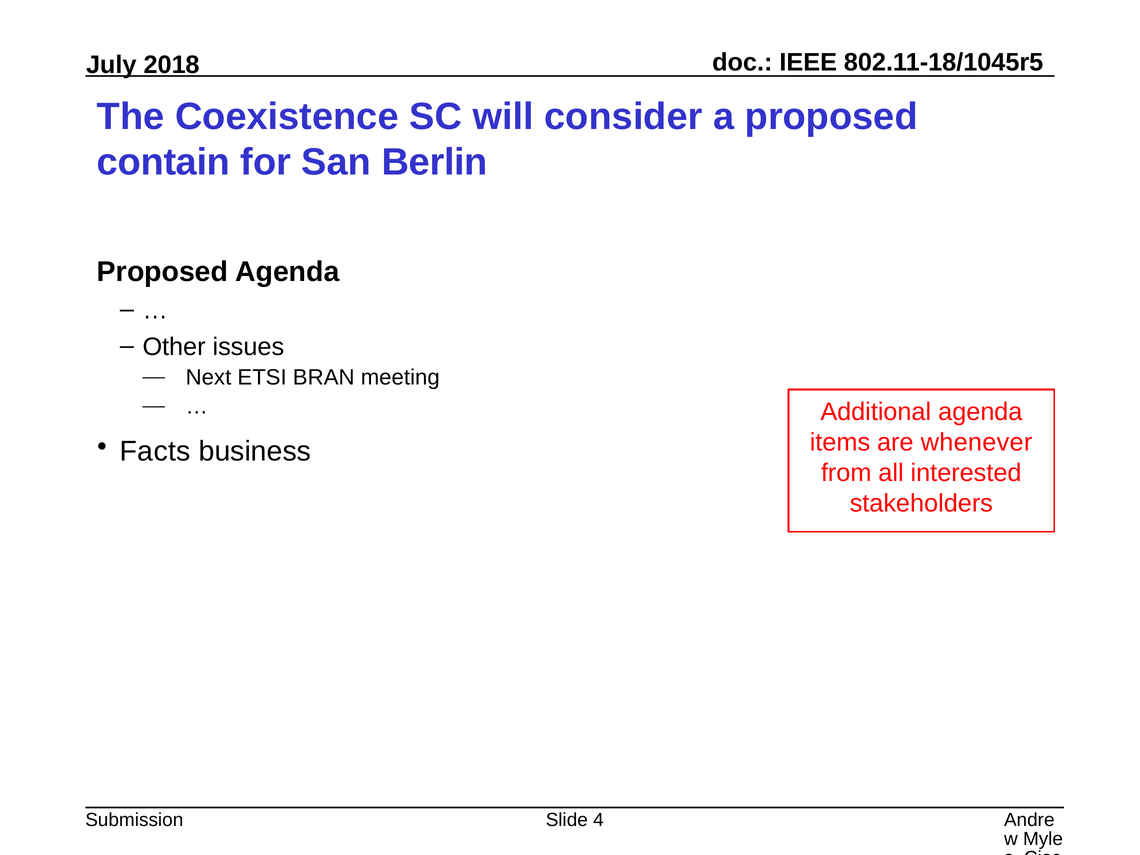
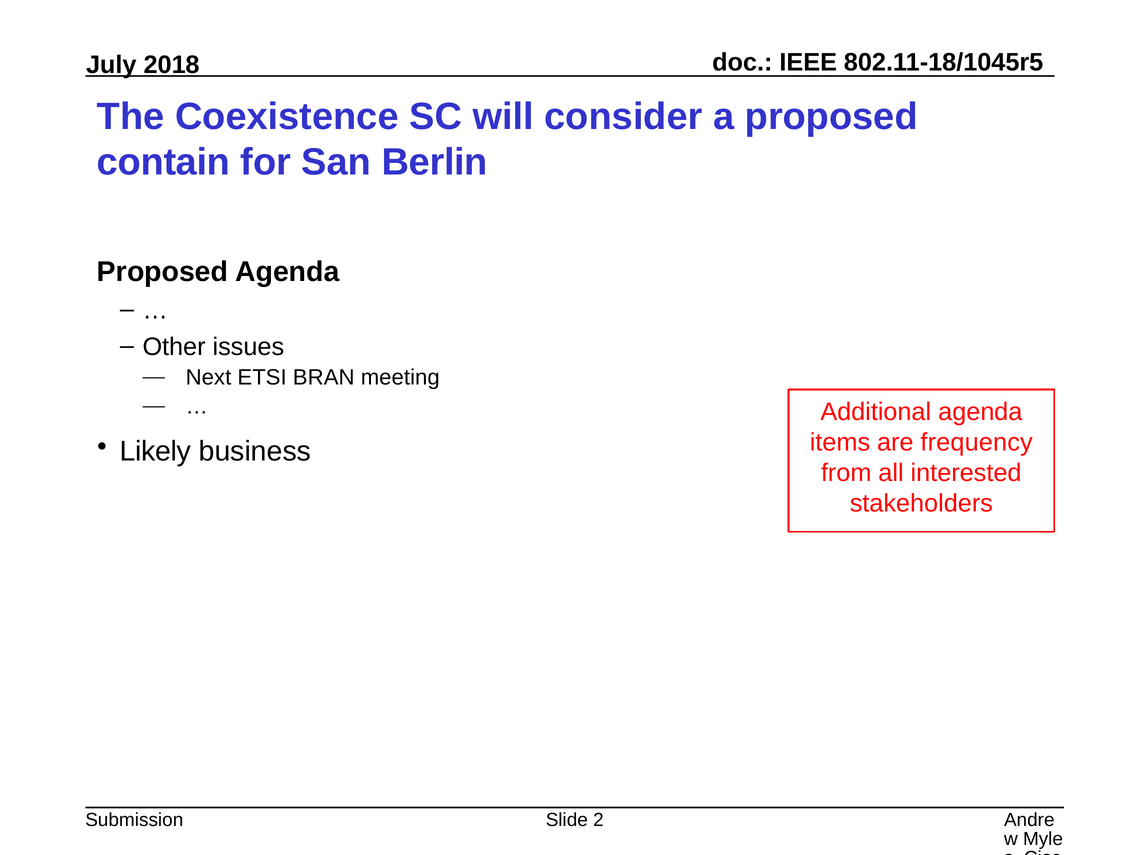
whenever: whenever -> frequency
Facts: Facts -> Likely
4: 4 -> 2
